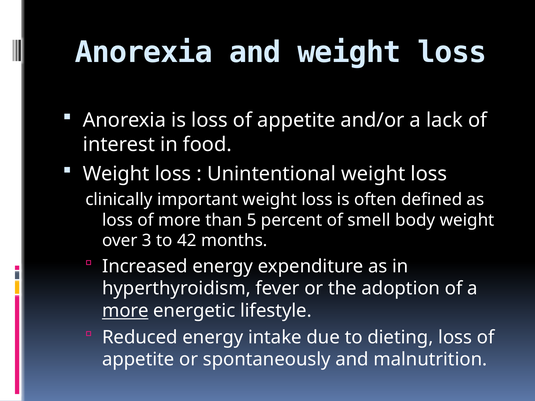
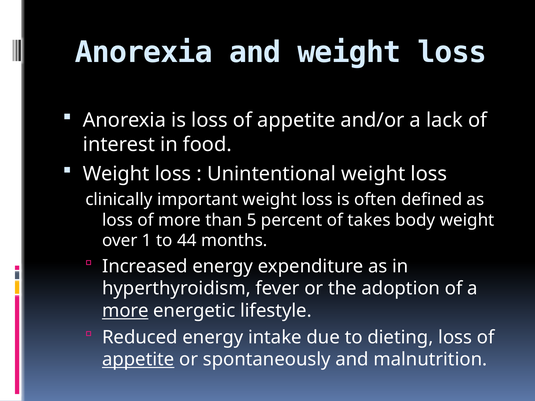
smell: smell -> takes
3: 3 -> 1
42: 42 -> 44
appetite at (138, 360) underline: none -> present
